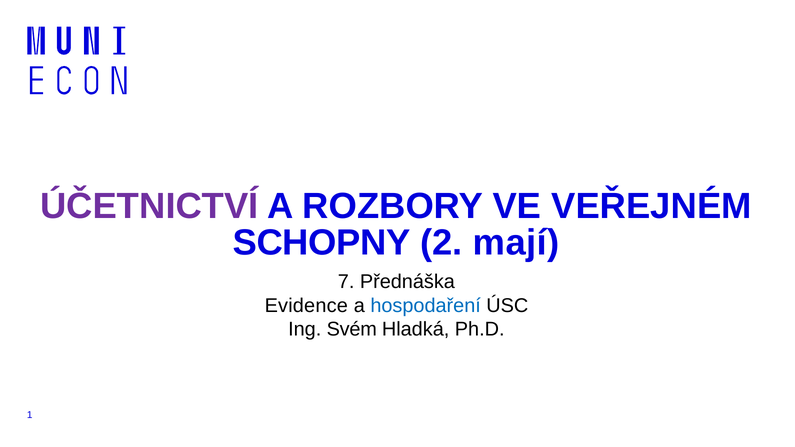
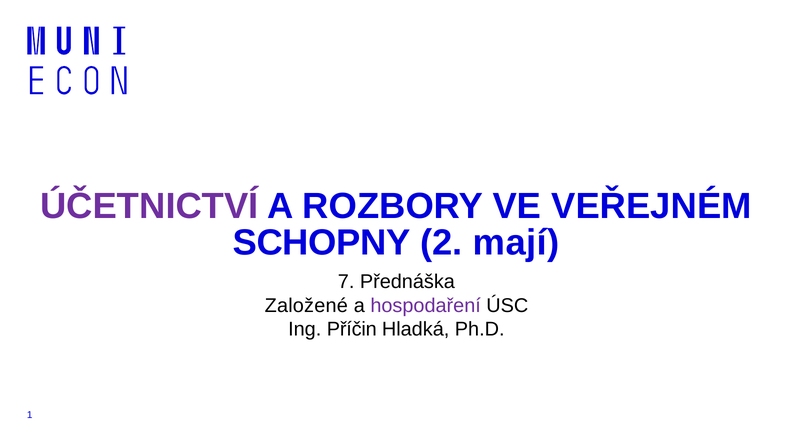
Evidence: Evidence -> Založené
hospodaření colour: blue -> purple
Svém: Svém -> Příčin
